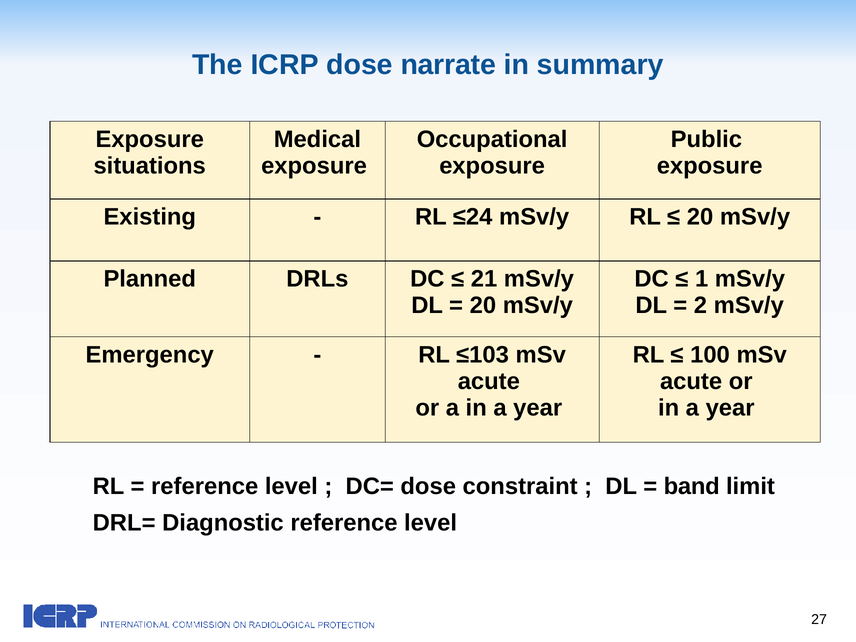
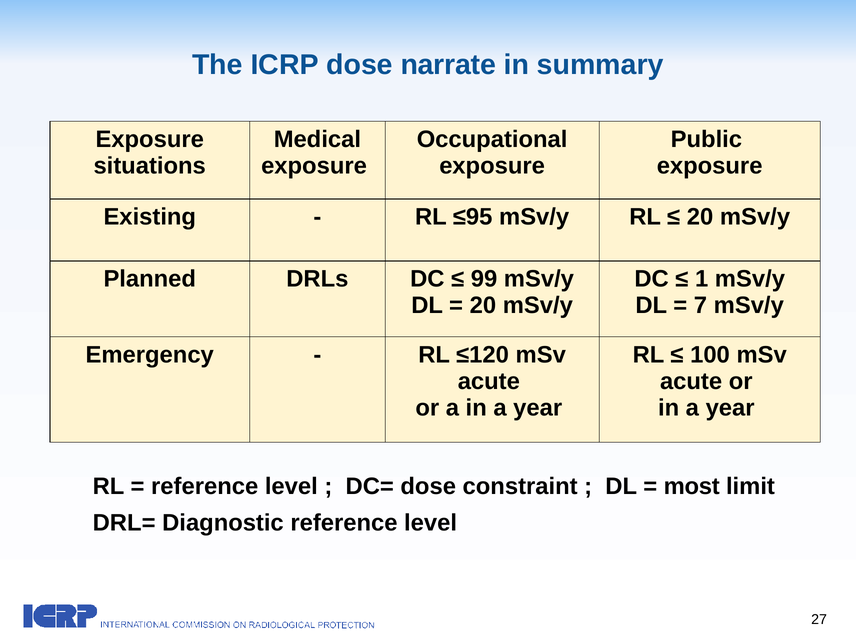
≤24: ≤24 -> ≤95
21: 21 -> 99
2: 2 -> 7
≤103: ≤103 -> ≤120
band: band -> most
